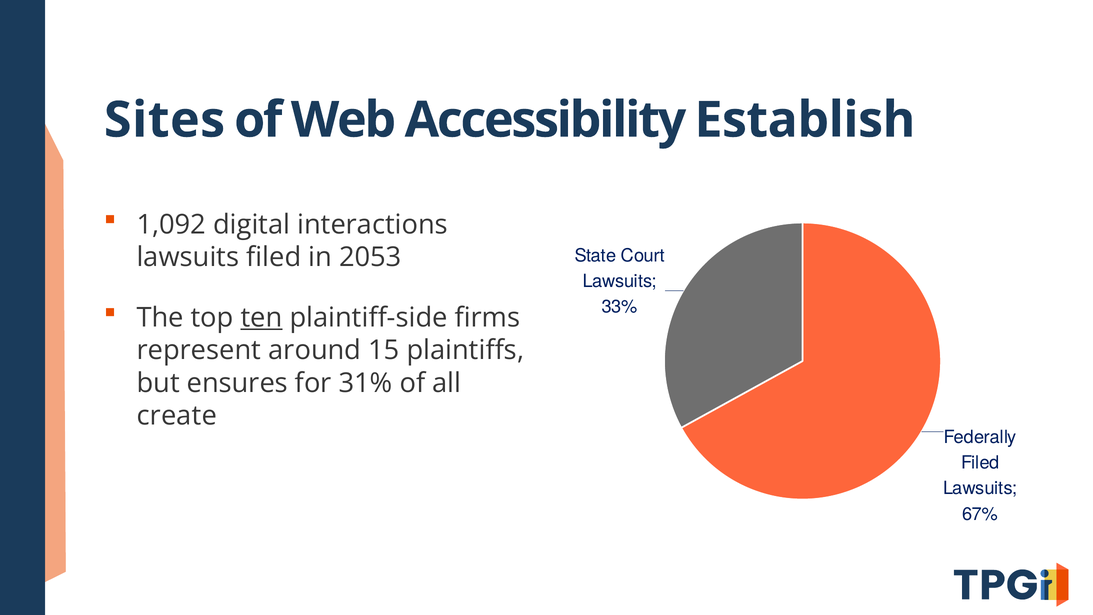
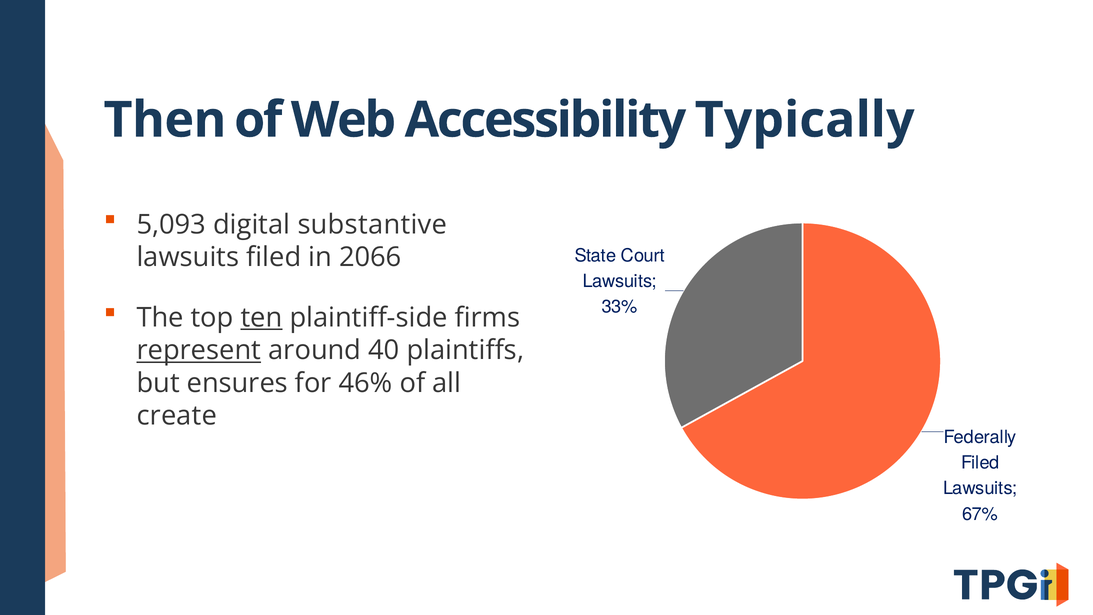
Sites: Sites -> Then
Establish: Establish -> Typically
1,092: 1,092 -> 5,093
interactions: interactions -> substantive
2053: 2053 -> 2066
represent underline: none -> present
15: 15 -> 40
31%: 31% -> 46%
